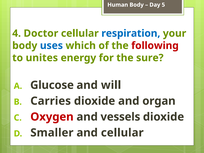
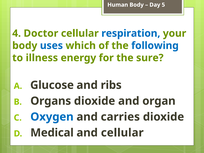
following colour: red -> blue
unites: unites -> illness
will: will -> ribs
Carries: Carries -> Organs
Oxygen colour: red -> blue
vessels: vessels -> carries
Smaller: Smaller -> Medical
